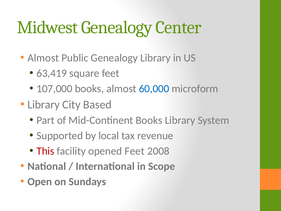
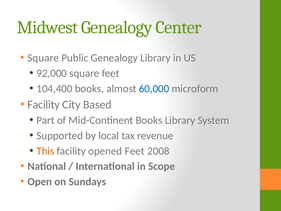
Almost at (43, 58): Almost -> Square
63,419: 63,419 -> 92,000
107,000: 107,000 -> 104,400
Library at (44, 105): Library -> Facility
This colour: red -> orange
